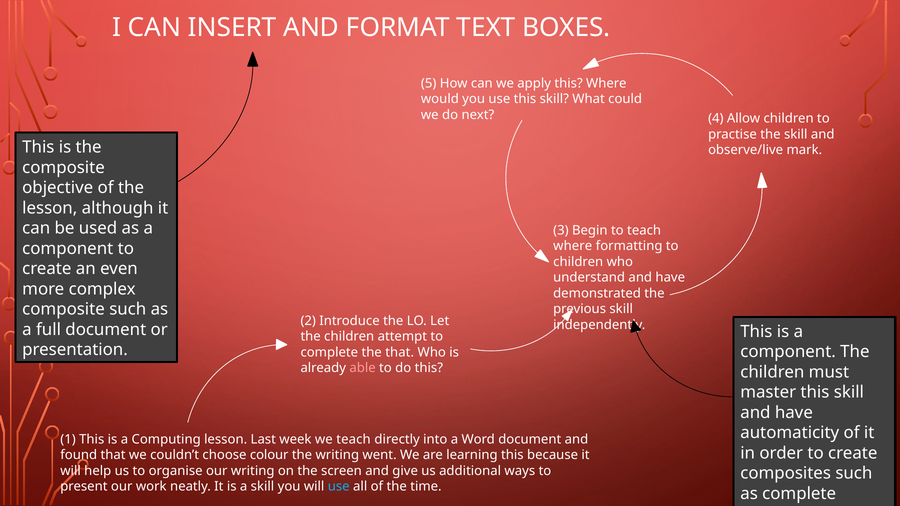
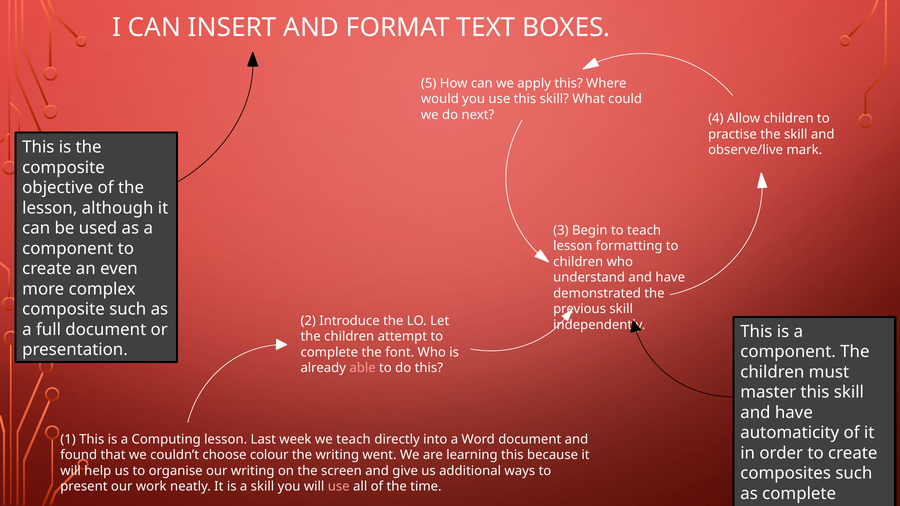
where at (573, 246): where -> lesson
the that: that -> font
use at (339, 487) colour: light blue -> pink
